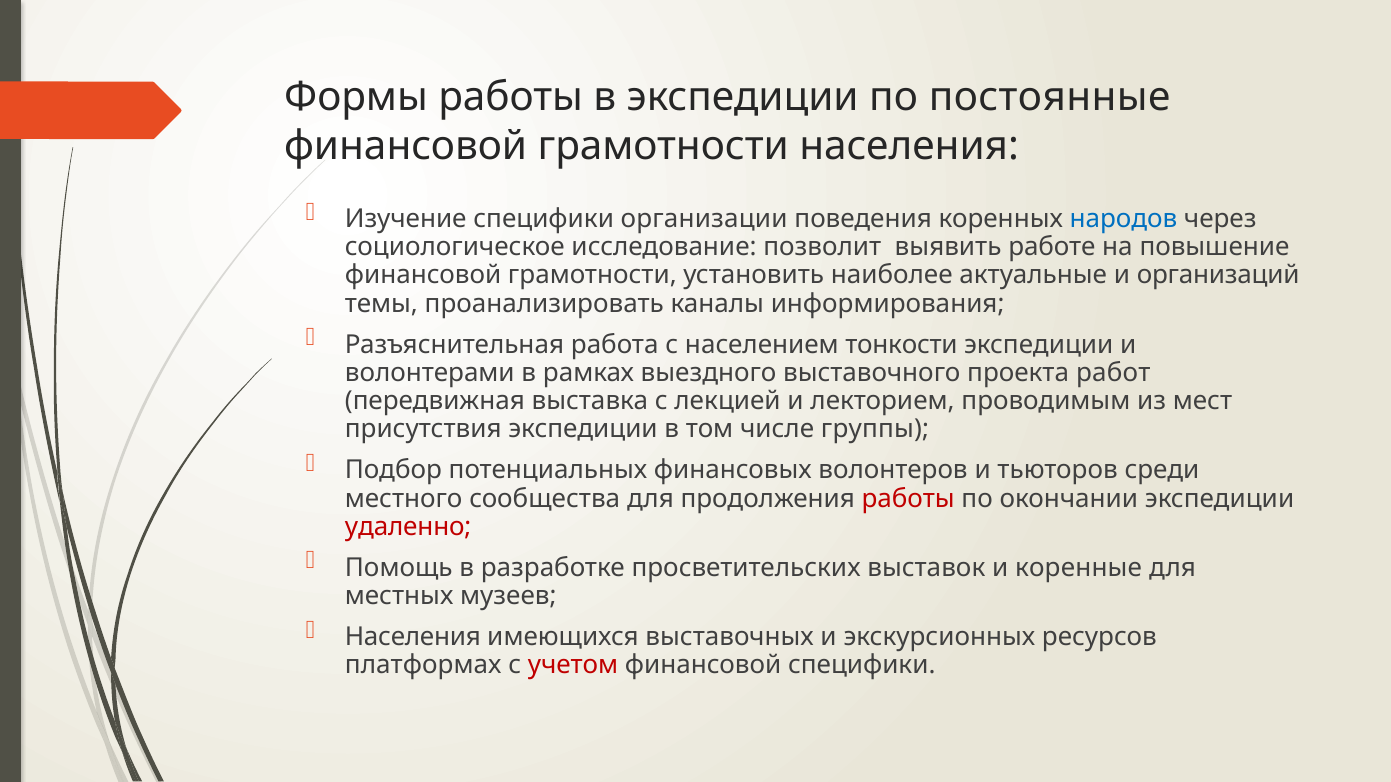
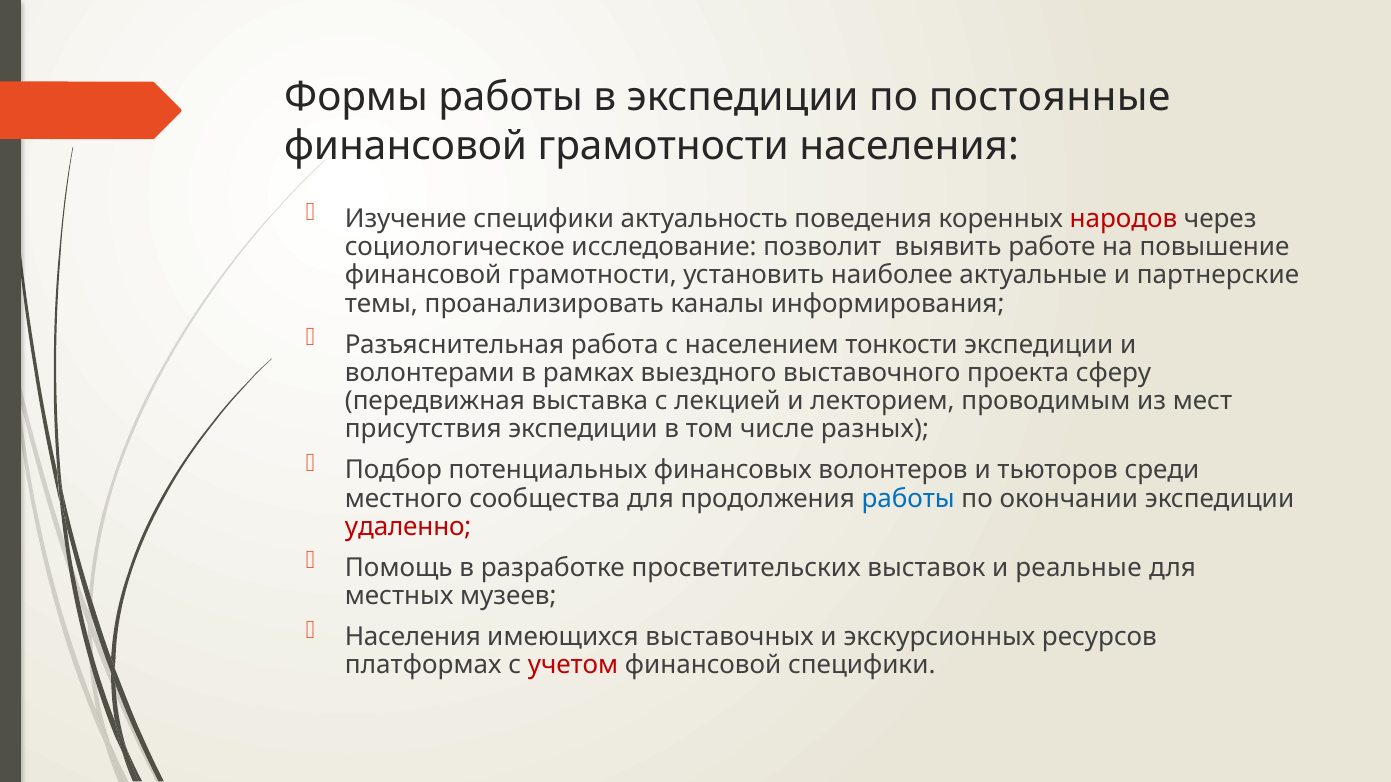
организации: организации -> актуальность
народов colour: blue -> red
организаций: организаций -> партнерские
работ: работ -> сферу
группы: группы -> разных
работы at (908, 499) colour: red -> blue
коренные: коренные -> реальные
